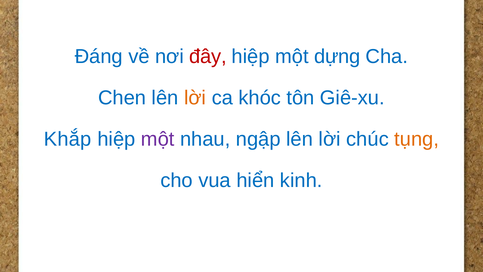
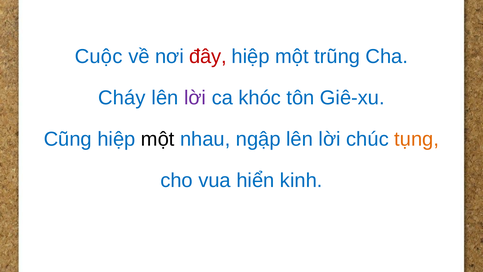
Đáng: Đáng -> Cuộc
dựng: dựng -> trũng
Chen: Chen -> Cháy
lời at (195, 98) colour: orange -> purple
Khắp: Khắp -> Cũng
một at (158, 139) colour: purple -> black
